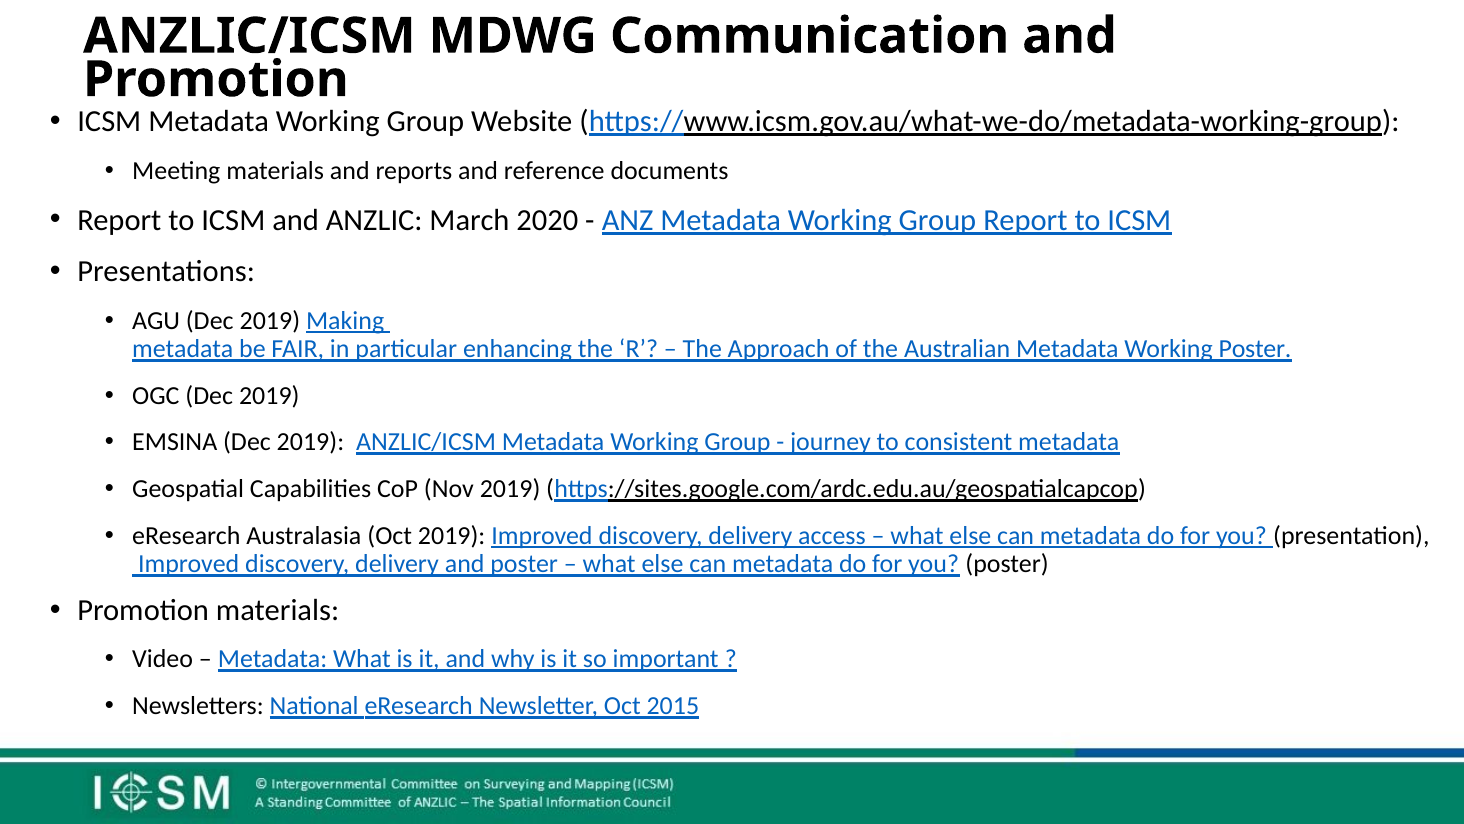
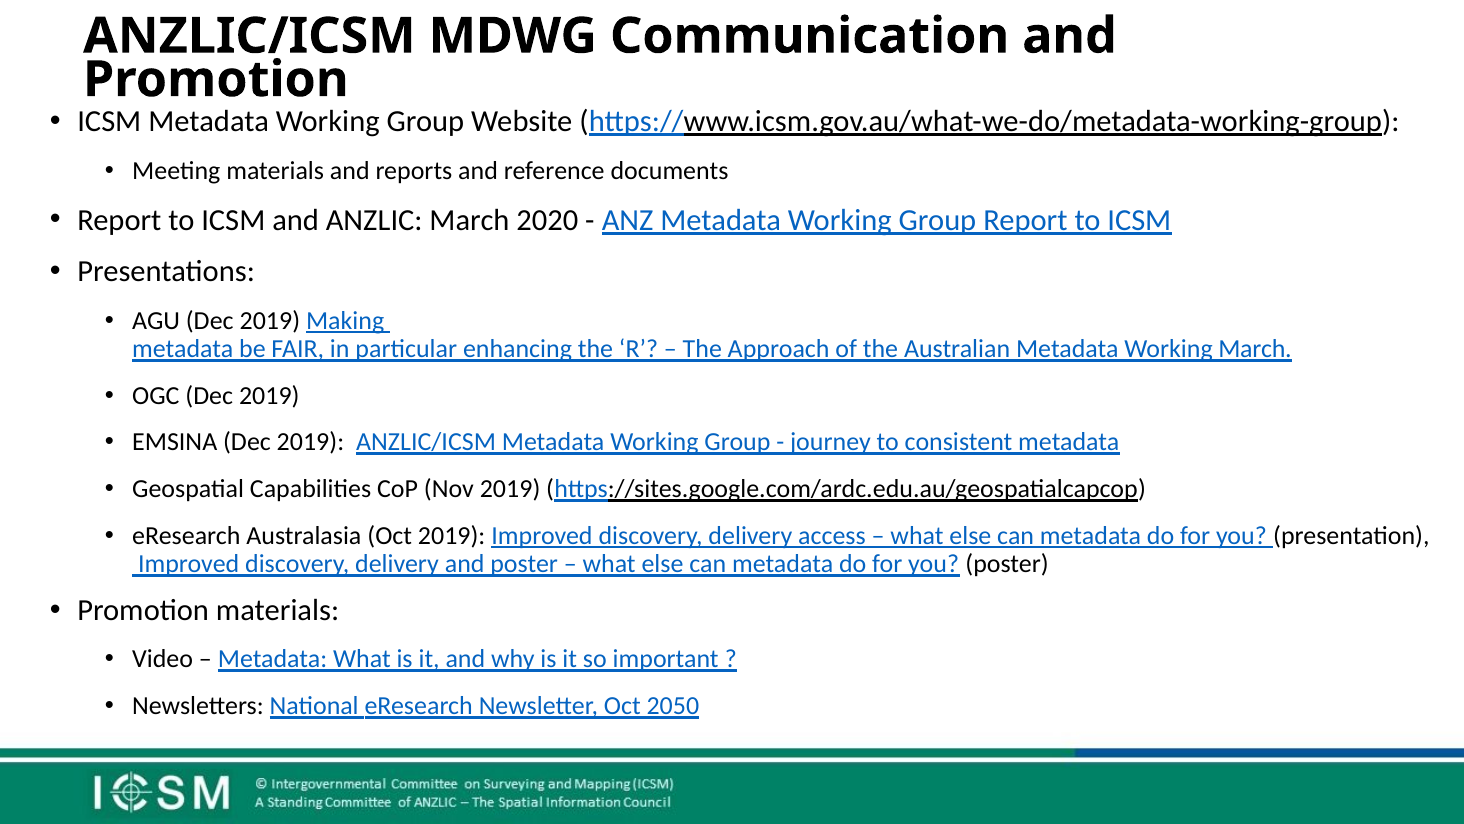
Working Poster: Poster -> March
2015: 2015 -> 2050
